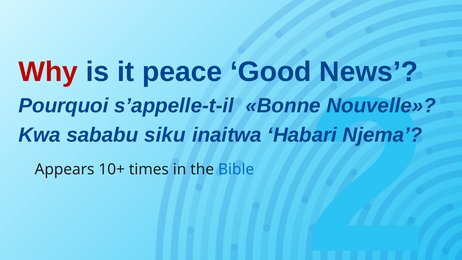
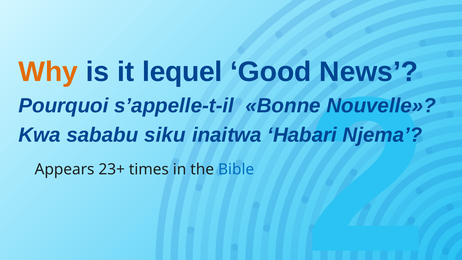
Why colour: red -> orange
peace: peace -> lequel
10+: 10+ -> 23+
